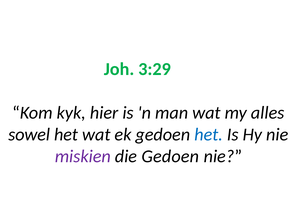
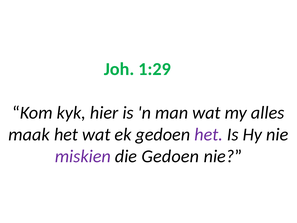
3:29: 3:29 -> 1:29
sowel: sowel -> maak
het at (209, 134) colour: blue -> purple
